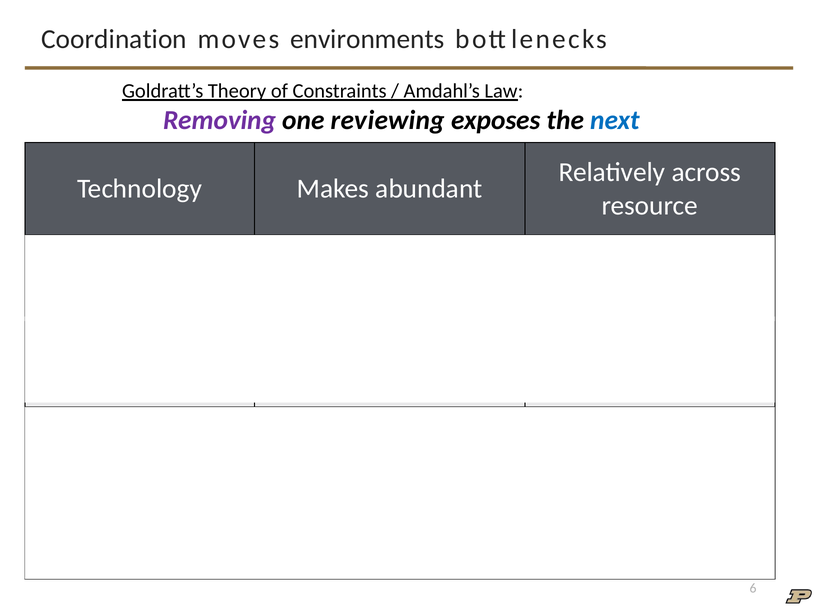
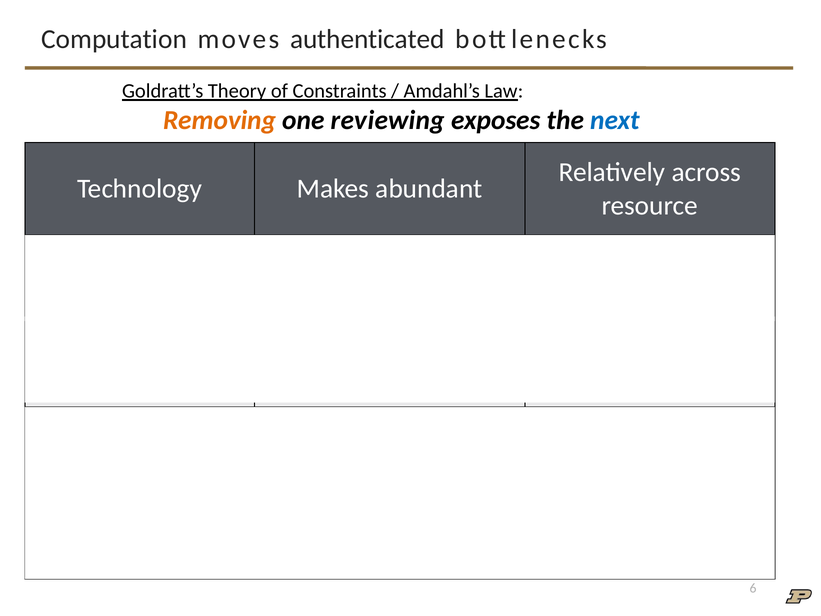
Coordination at (114, 39): Coordination -> Computation
environments: environments -> authenticated
Removing colour: purple -> orange
